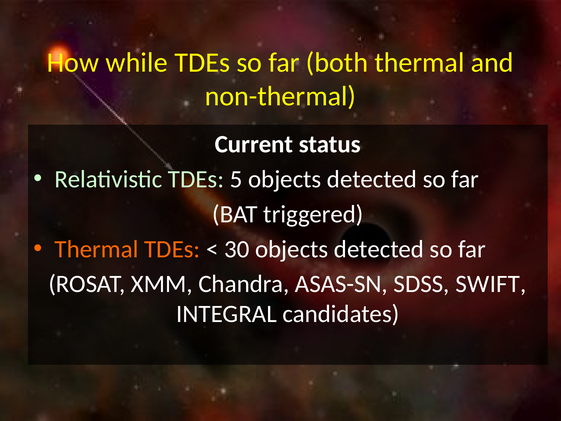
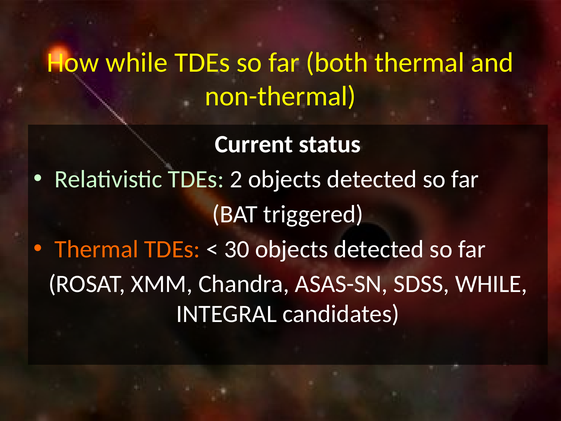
5: 5 -> 2
SDSS SWIFT: SWIFT -> WHILE
